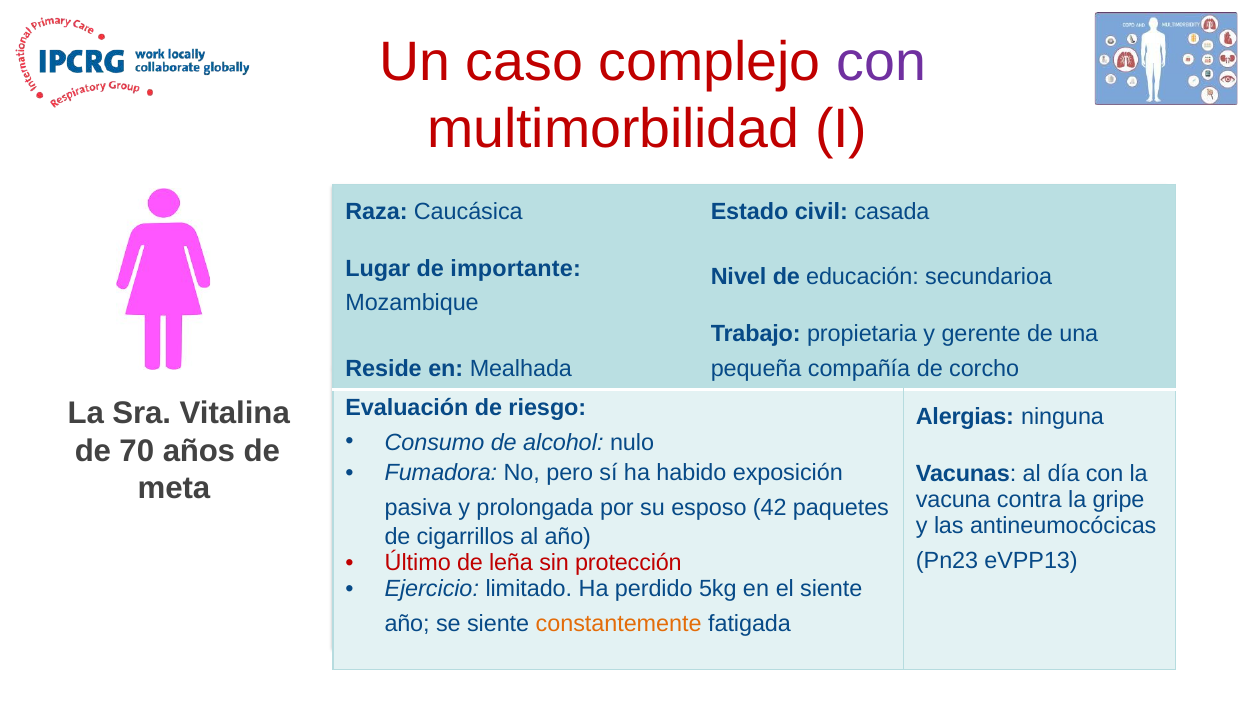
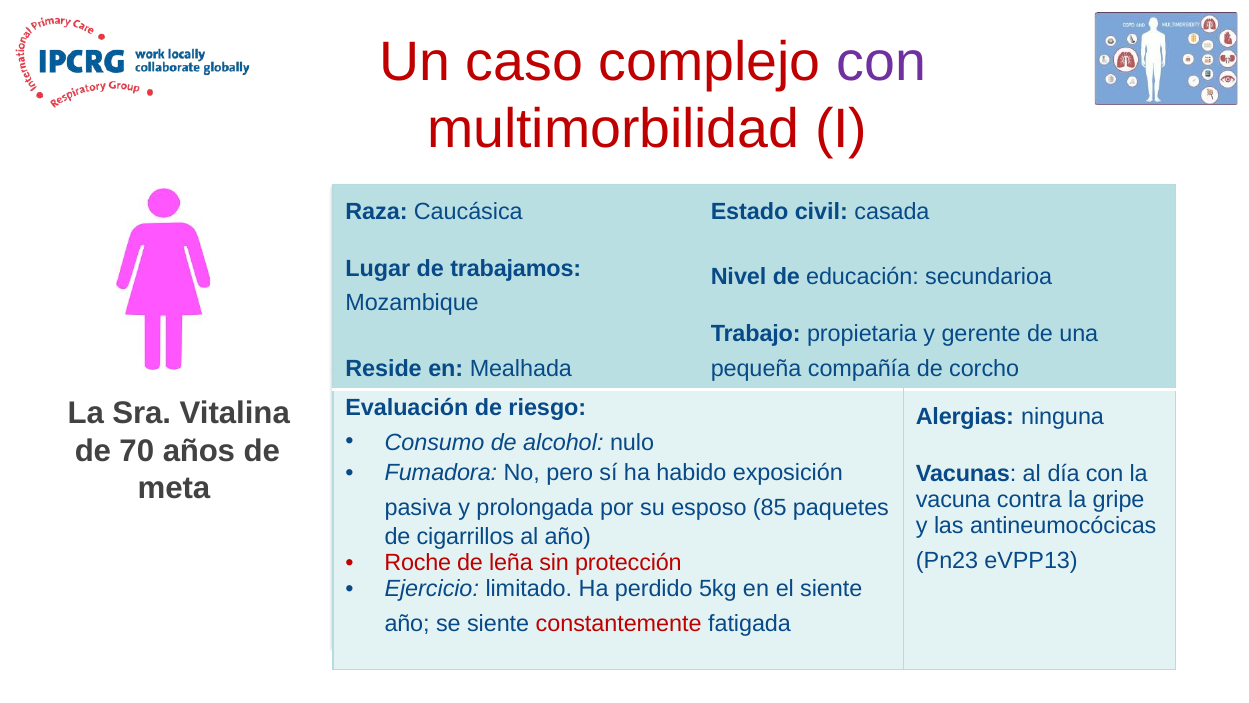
importante: importante -> trabajamos
42: 42 -> 85
Último: Último -> Roche
constantemente colour: orange -> red
